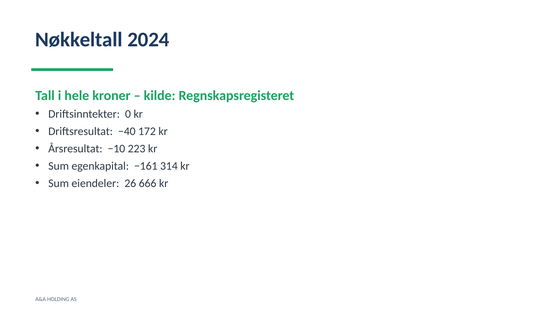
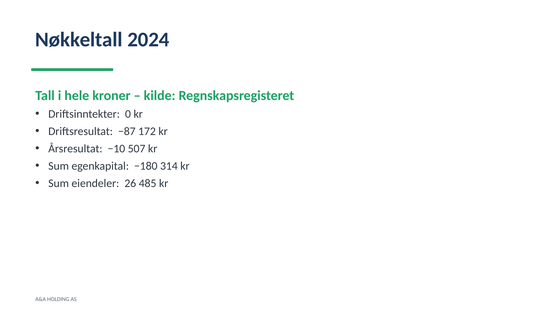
−40: −40 -> −87
223: 223 -> 507
−161: −161 -> −180
666: 666 -> 485
